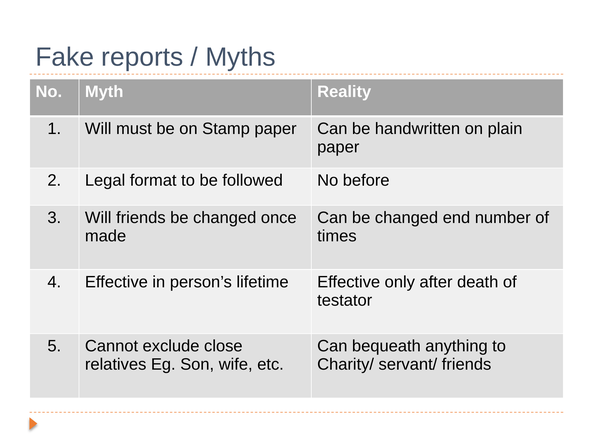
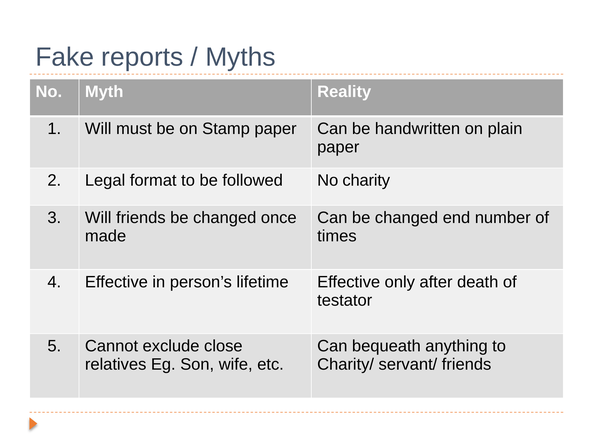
before: before -> charity
